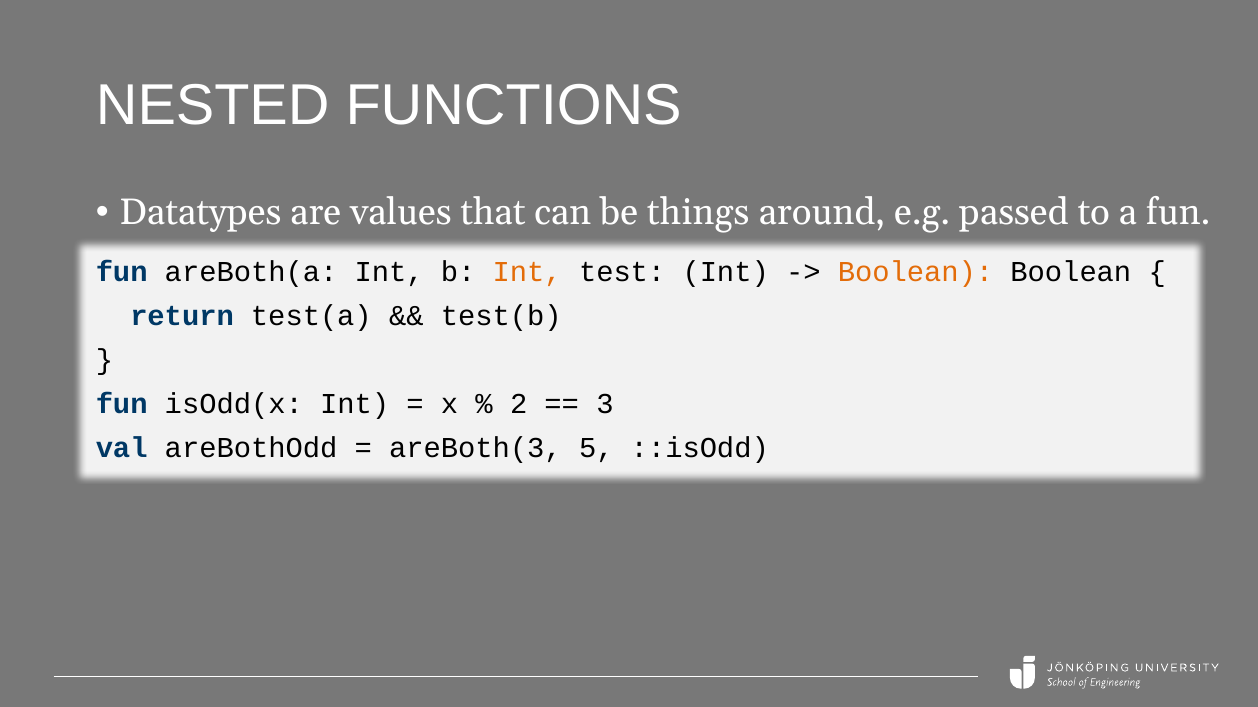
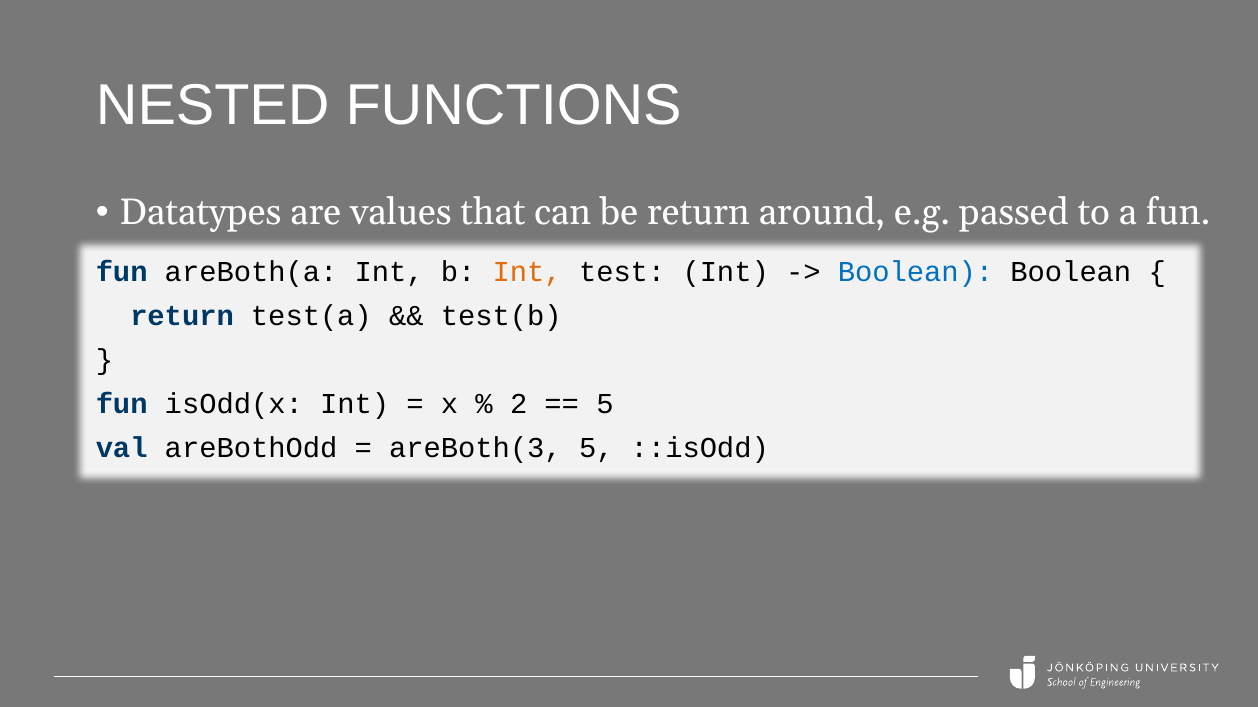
be things: things -> return
Boolean at (916, 272) colour: orange -> blue
3 at (605, 405): 3 -> 5
